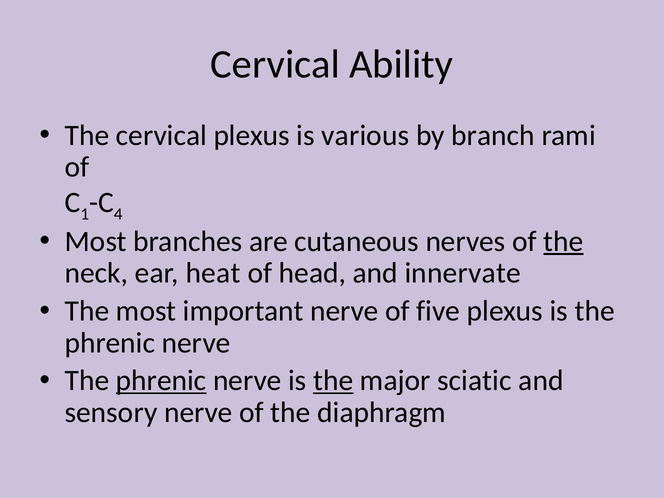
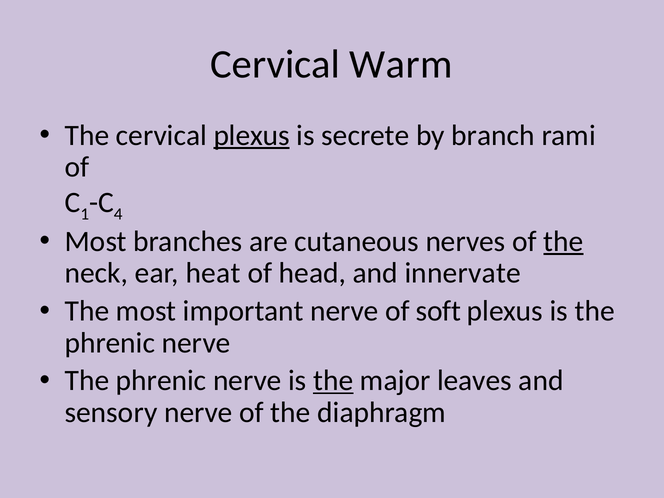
Ability: Ability -> Warm
plexus at (252, 135) underline: none -> present
various: various -> secrete
five: five -> soft
phrenic at (161, 381) underline: present -> none
sciatic: sciatic -> leaves
